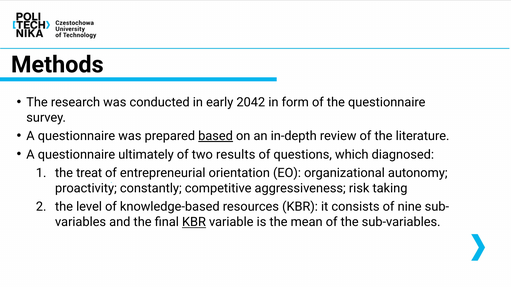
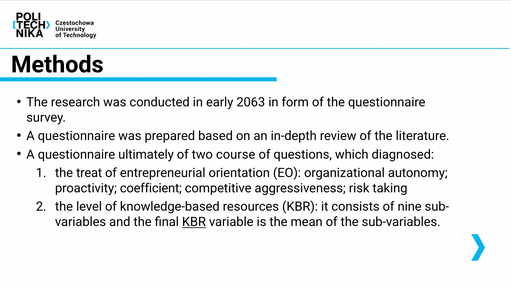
2042: 2042 -> 2063
based underline: present -> none
results: results -> course
constantly: constantly -> coefficient
